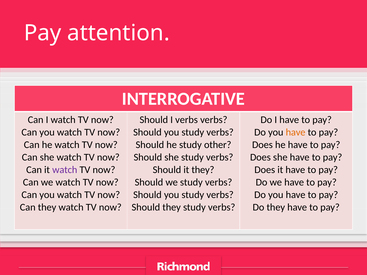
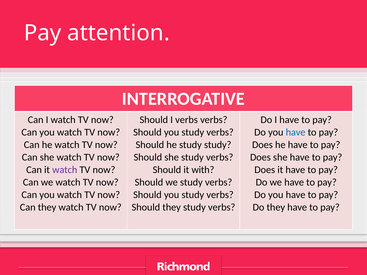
have at (296, 132) colour: orange -> blue
study other: other -> study
it they: they -> with
